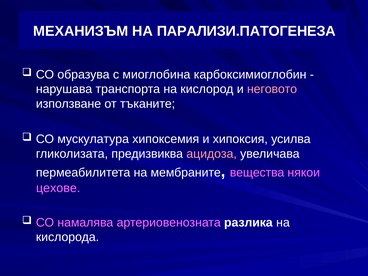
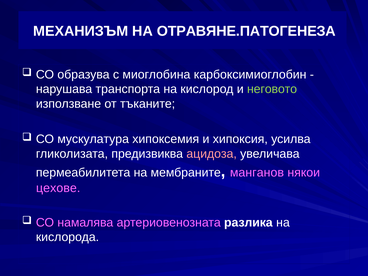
ПАРАЛИЗИ.ПАТОГЕНЕЗА: ПАРАЛИЗИ.ПАТОГЕНЕЗА -> ОТРАВЯНЕ.ПАТОГЕНЕЗА
неговото colour: pink -> light green
вещества: вещества -> манганов
